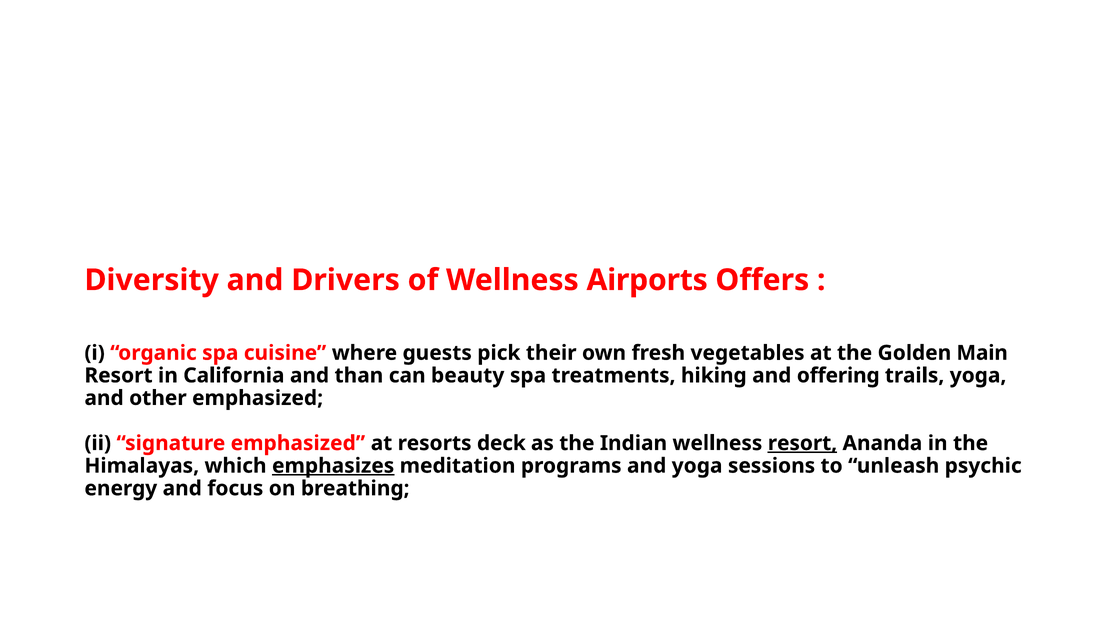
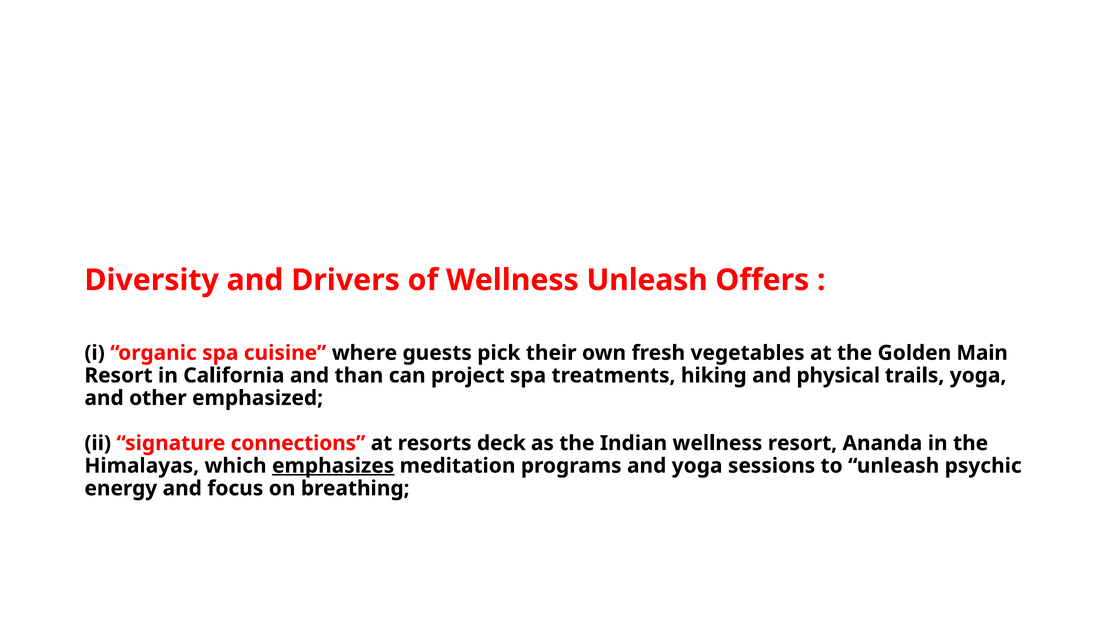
Wellness Airports: Airports -> Unleash
beauty: beauty -> project
offering: offering -> physical
signature emphasized: emphasized -> connections
resort at (802, 443) underline: present -> none
